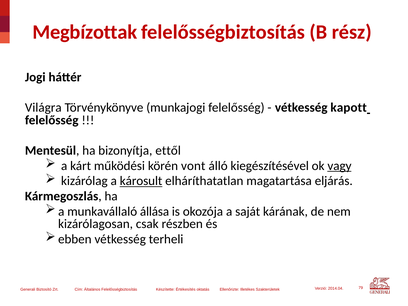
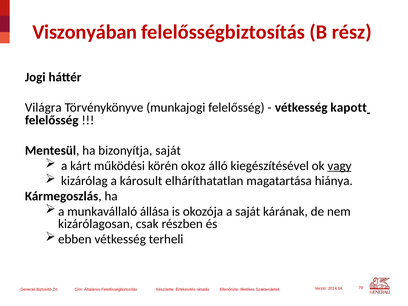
Megbízottak: Megbízottak -> Viszonyában
bizonyítja ettől: ettől -> saját
vont: vont -> okoz
károsult underline: present -> none
eljárás: eljárás -> hiánya
